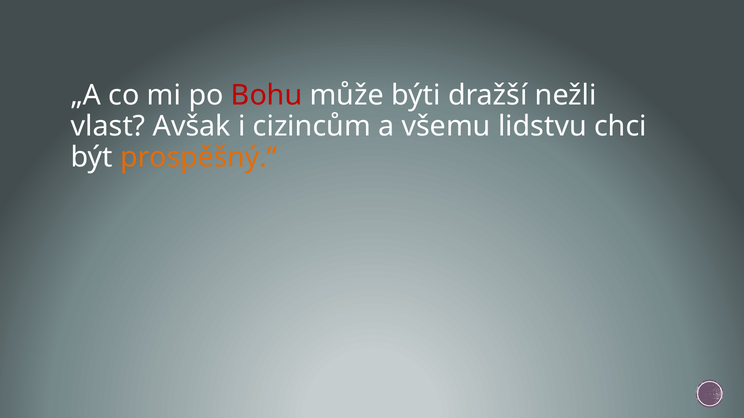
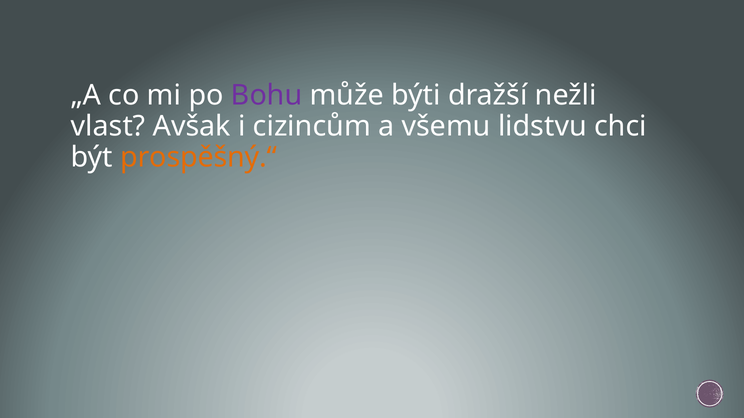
Bohu colour: red -> purple
